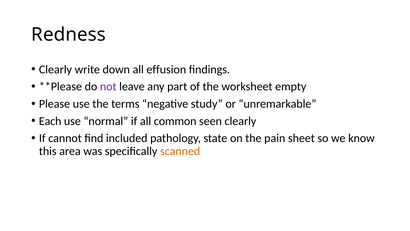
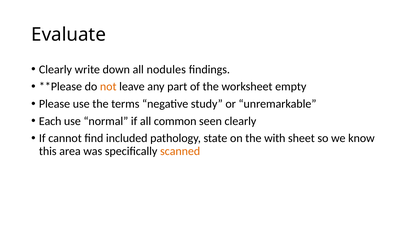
Redness: Redness -> Evaluate
effusion: effusion -> nodules
not colour: purple -> orange
pain: pain -> with
